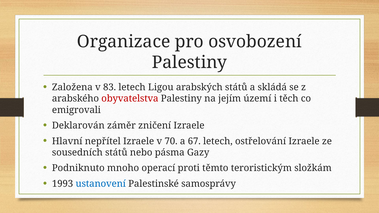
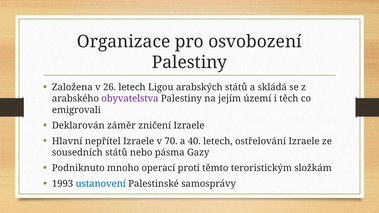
83: 83 -> 26
obyvatelstva colour: red -> purple
67: 67 -> 40
